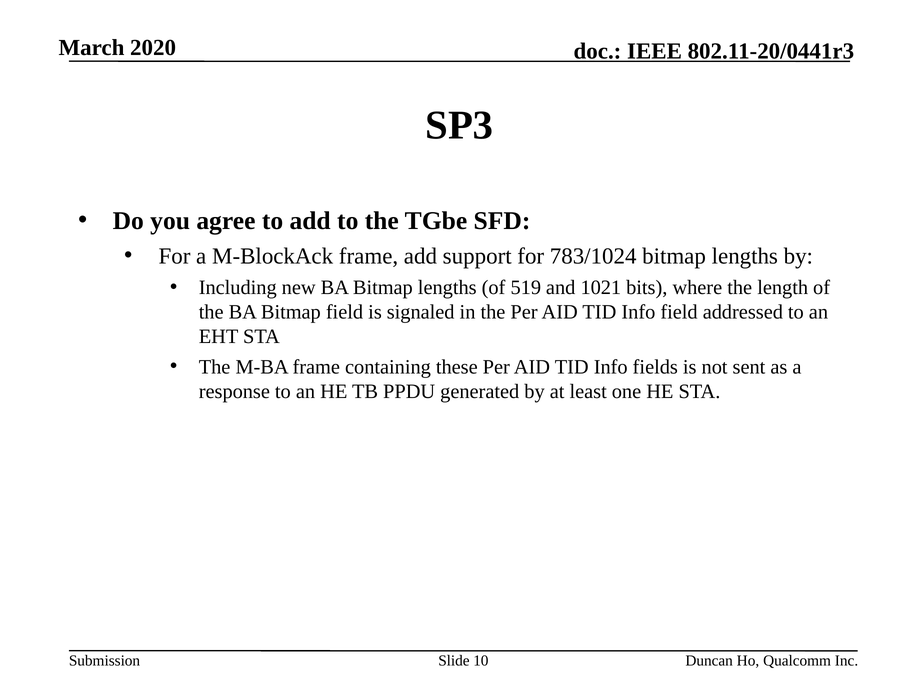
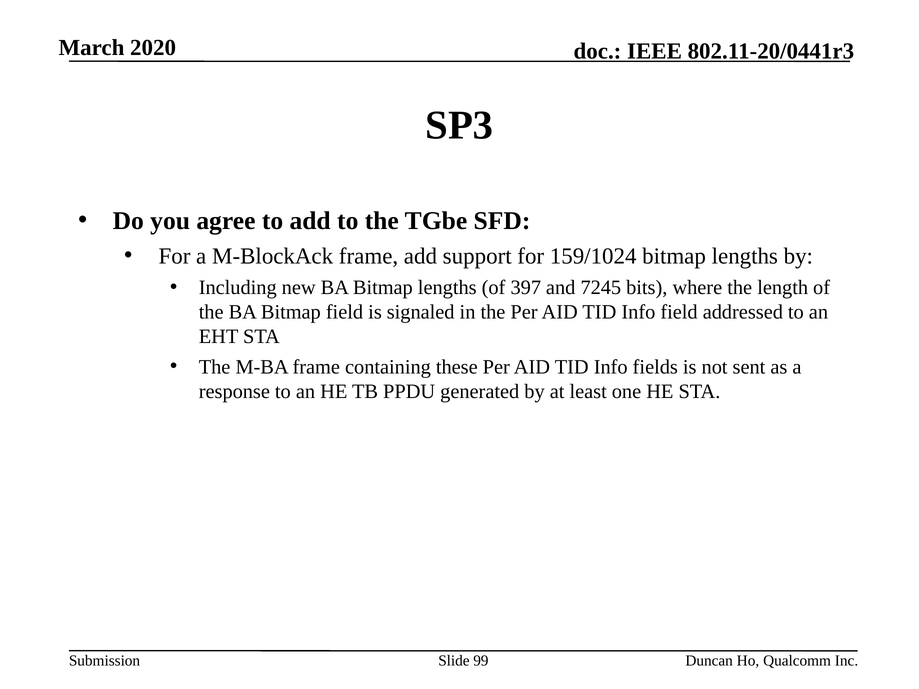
783/1024: 783/1024 -> 159/1024
519: 519 -> 397
1021: 1021 -> 7245
10: 10 -> 99
